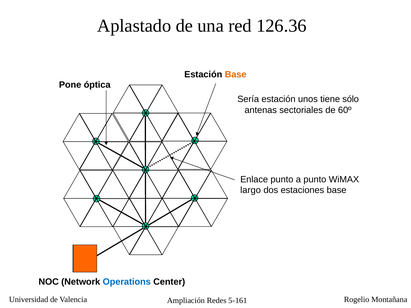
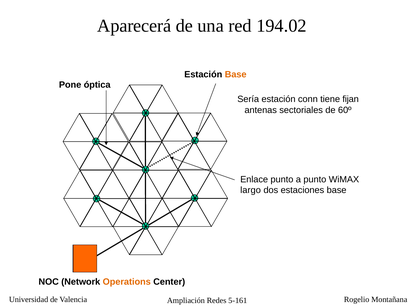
Aplastado: Aplastado -> Aparecerá
126.36: 126.36 -> 194.02
unos: unos -> conn
sólo: sólo -> fijan
Operations colour: blue -> orange
